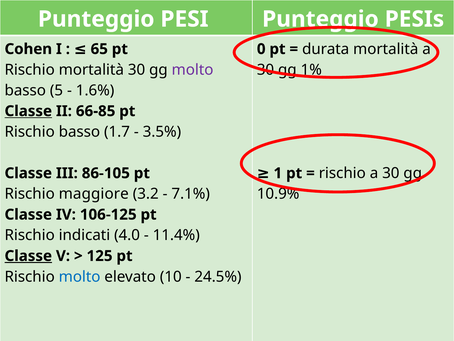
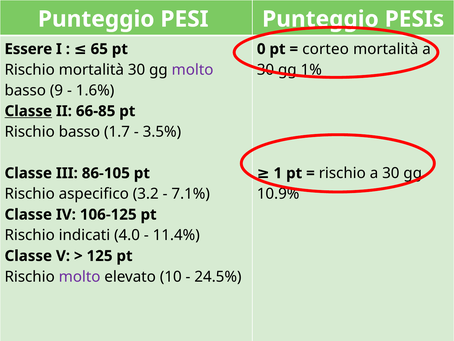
Cohen: Cohen -> Essere
durata: durata -> corteo
5: 5 -> 9
maggiore: maggiore -> aspecifico
Classe at (28, 256) underline: present -> none
molto at (80, 276) colour: blue -> purple
